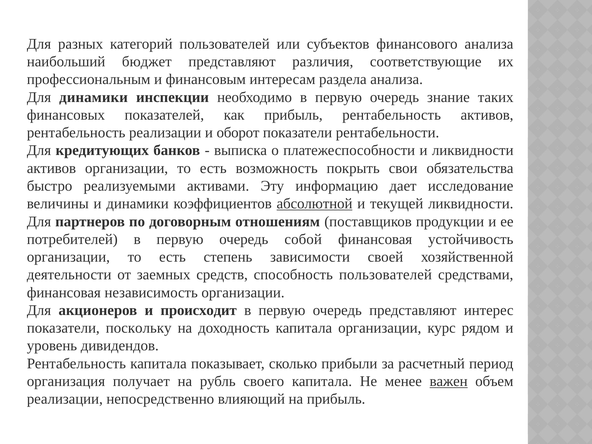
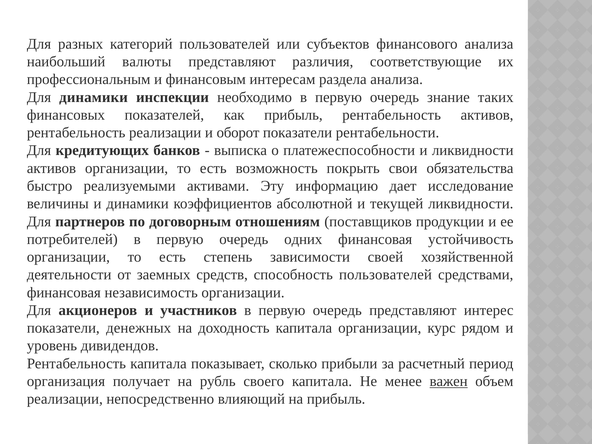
бюджет: бюджет -> валюты
абсолютной underline: present -> none
собой: собой -> одних
происходит: происходит -> участников
поскольку: поскольку -> денежных
